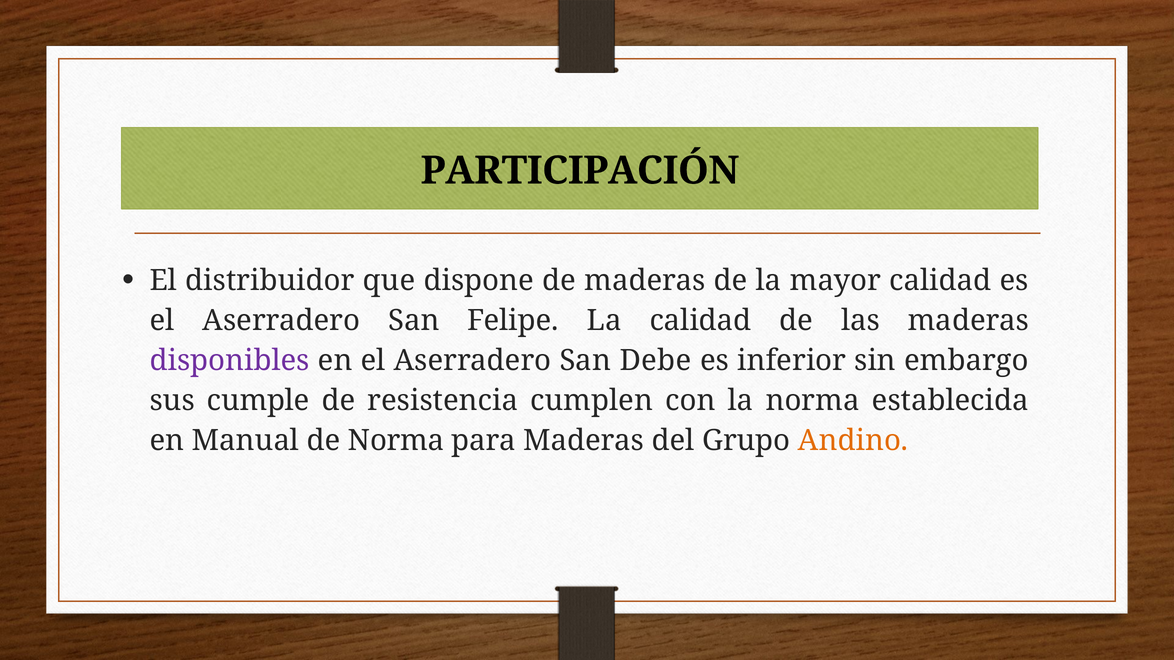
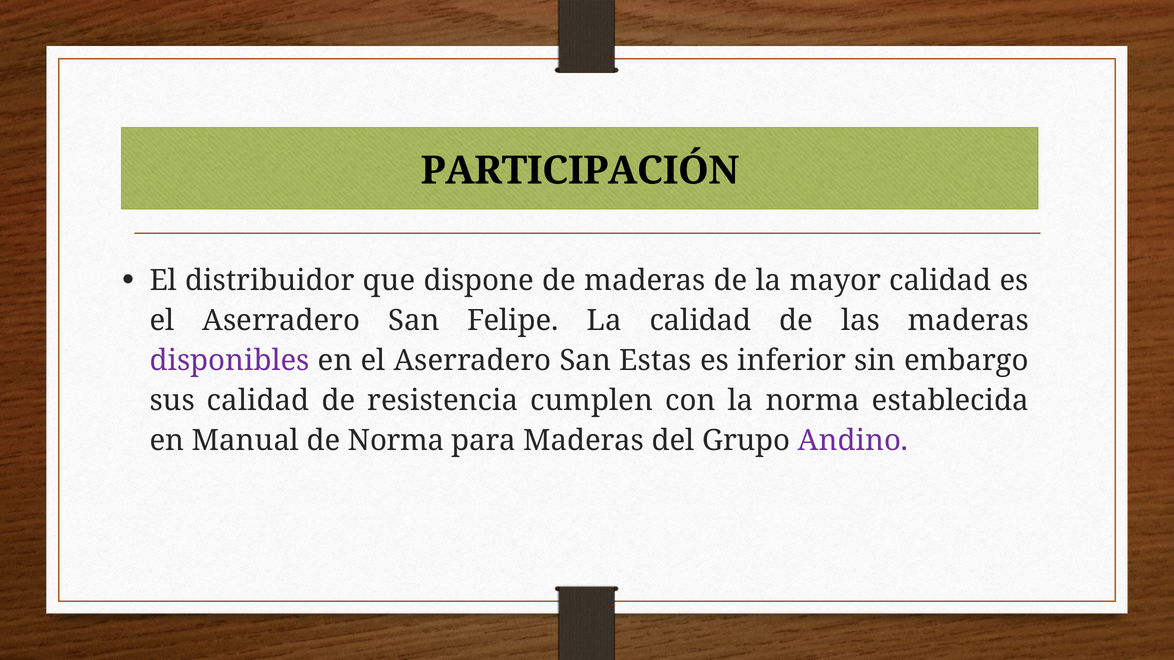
Debe: Debe -> Estas
sus cumple: cumple -> calidad
Andino colour: orange -> purple
